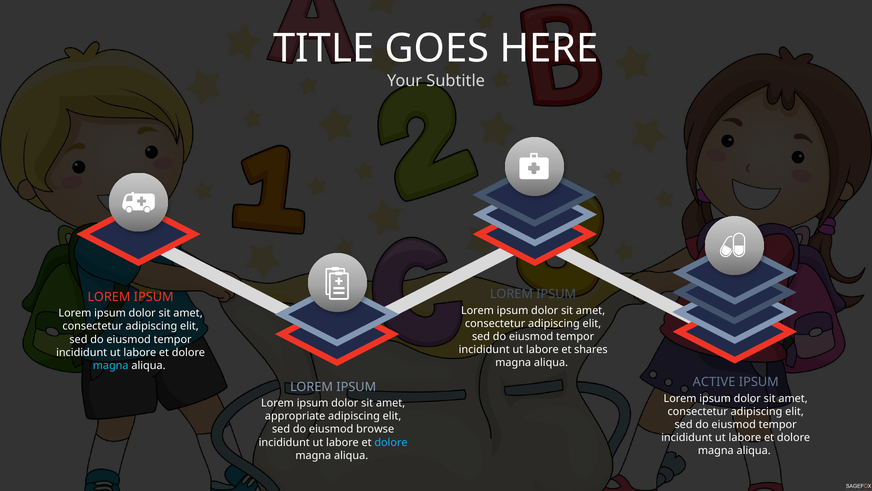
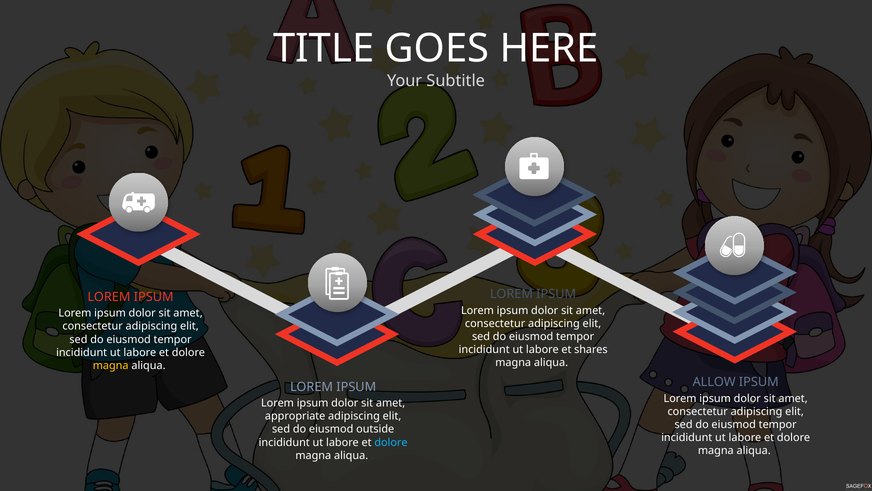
magna at (111, 365) colour: light blue -> yellow
ACTIVE: ACTIVE -> ALLOW
browse: browse -> outside
